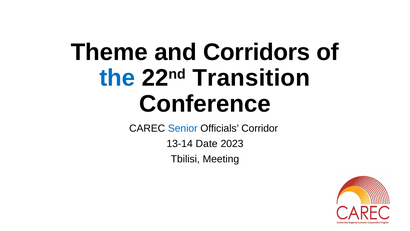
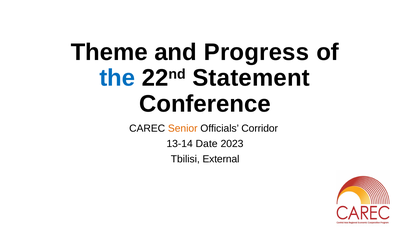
Corridors: Corridors -> Progress
Transition: Transition -> Statement
Senior colour: blue -> orange
Meeting: Meeting -> External
